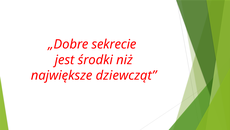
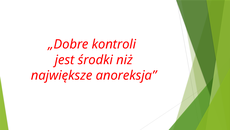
sekrecie: sekrecie -> kontroli
dziewcząt: dziewcząt -> anoreksja
